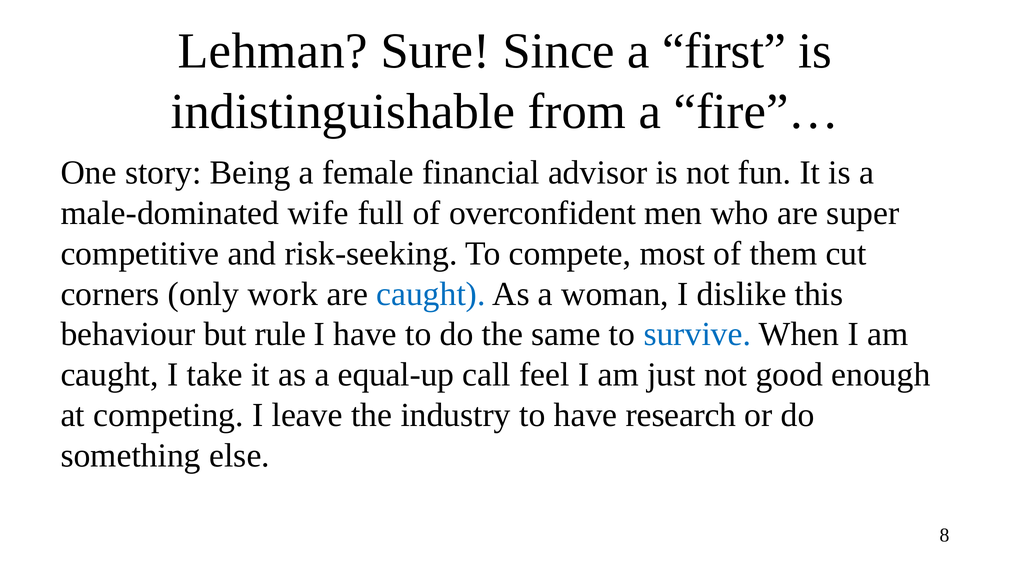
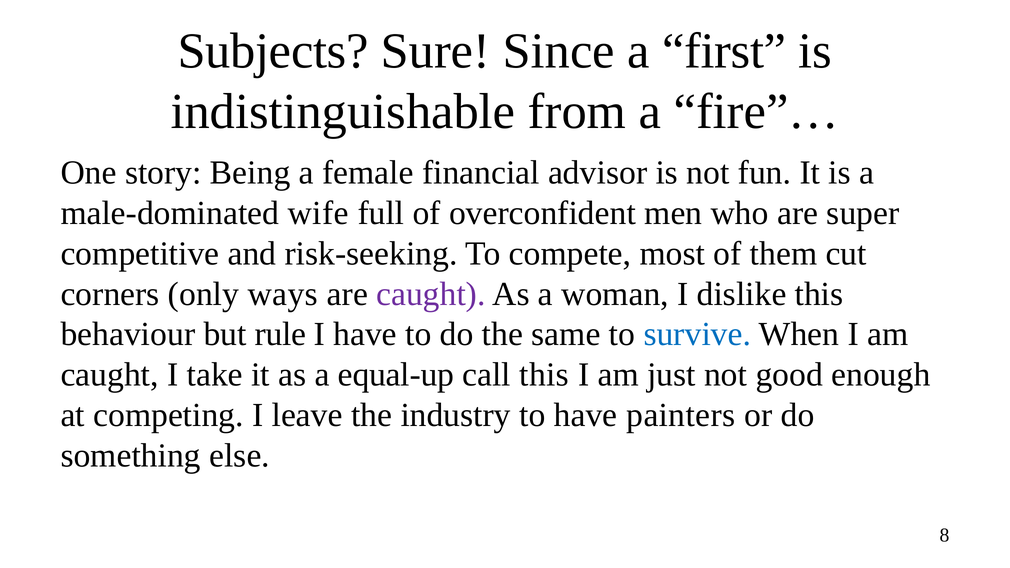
Lehman: Lehman -> Subjects
work: work -> ways
caught at (431, 294) colour: blue -> purple
call feel: feel -> this
research: research -> painters
